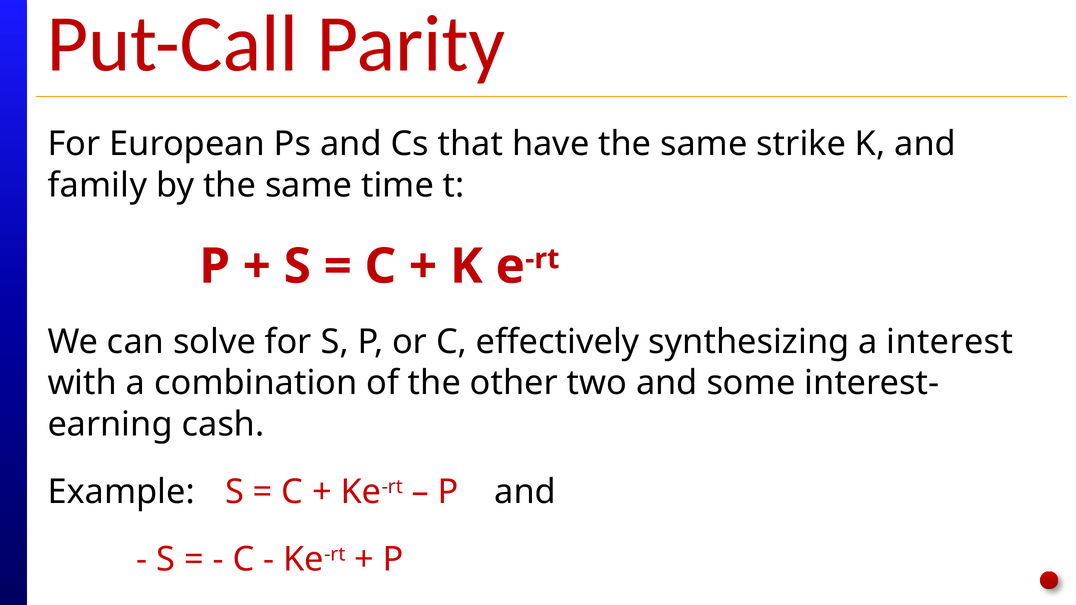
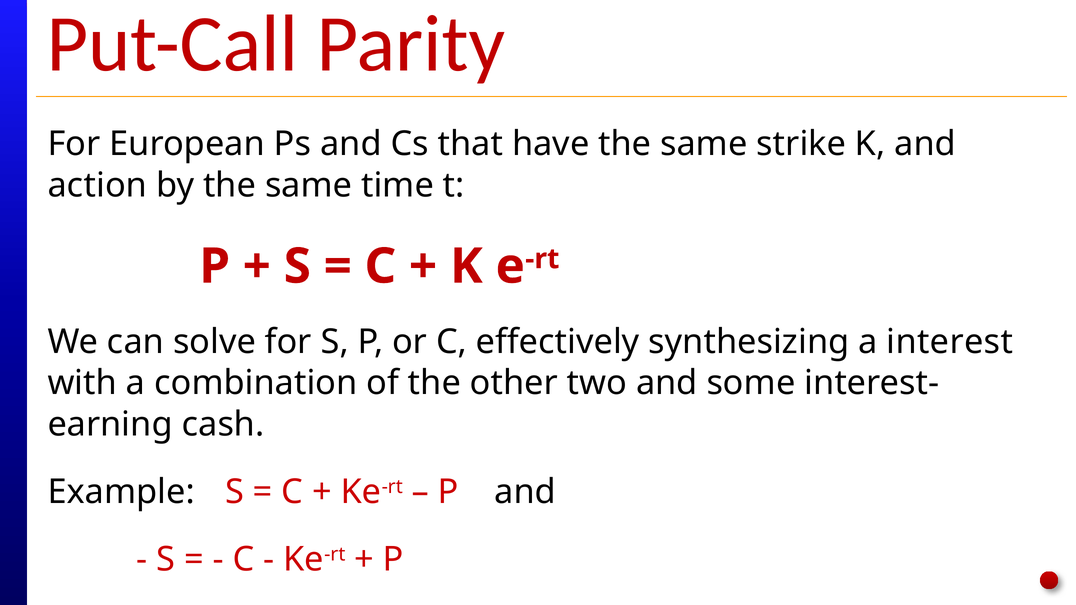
family: family -> action
